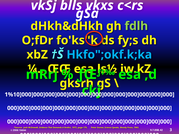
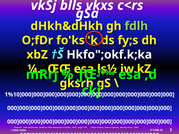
Hkfo";okf.k;ka colour: light blue -> white
